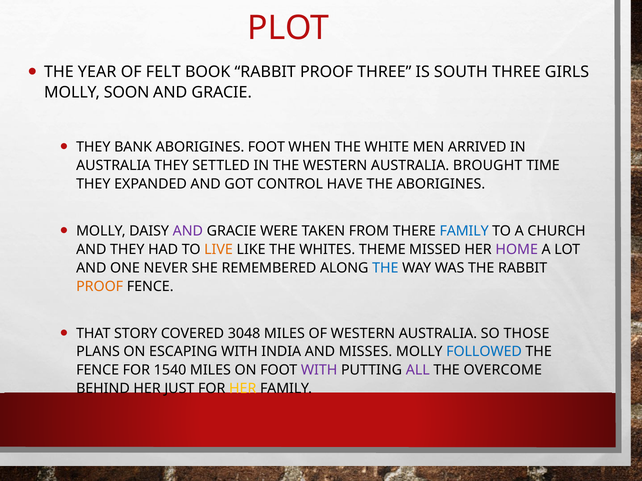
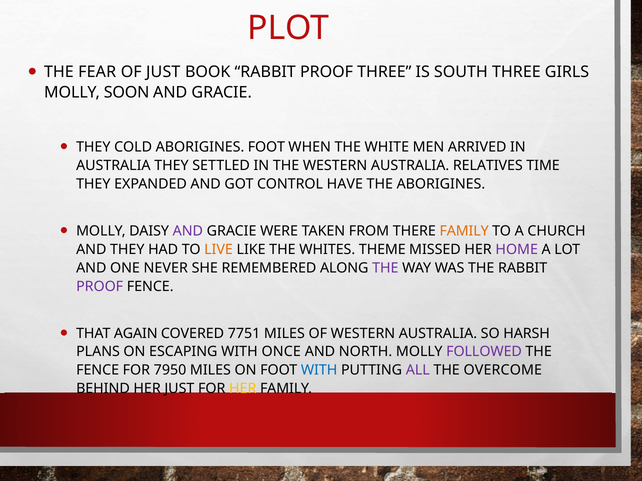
YEAR: YEAR -> FEAR
OF FELT: FELT -> JUST
BANK: BANK -> COLD
BROUGHT: BROUGHT -> RELATIVES
FAMILY at (464, 231) colour: blue -> orange
THE at (385, 268) colour: blue -> purple
PROOF at (100, 287) colour: orange -> purple
STORY: STORY -> AGAIN
3048: 3048 -> 7751
THOSE: THOSE -> HARSH
INDIA: INDIA -> ONCE
MISSES: MISSES -> NORTH
FOLLOWED colour: blue -> purple
1540: 1540 -> 7950
WITH at (319, 371) colour: purple -> blue
